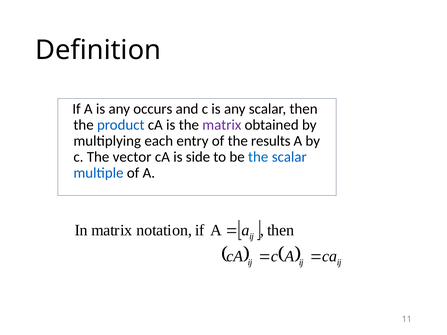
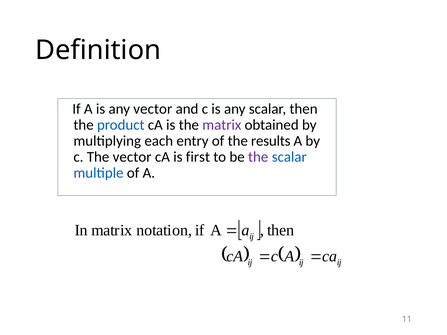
any occurs: occurs -> vector
side: side -> first
the at (258, 157) colour: blue -> purple
